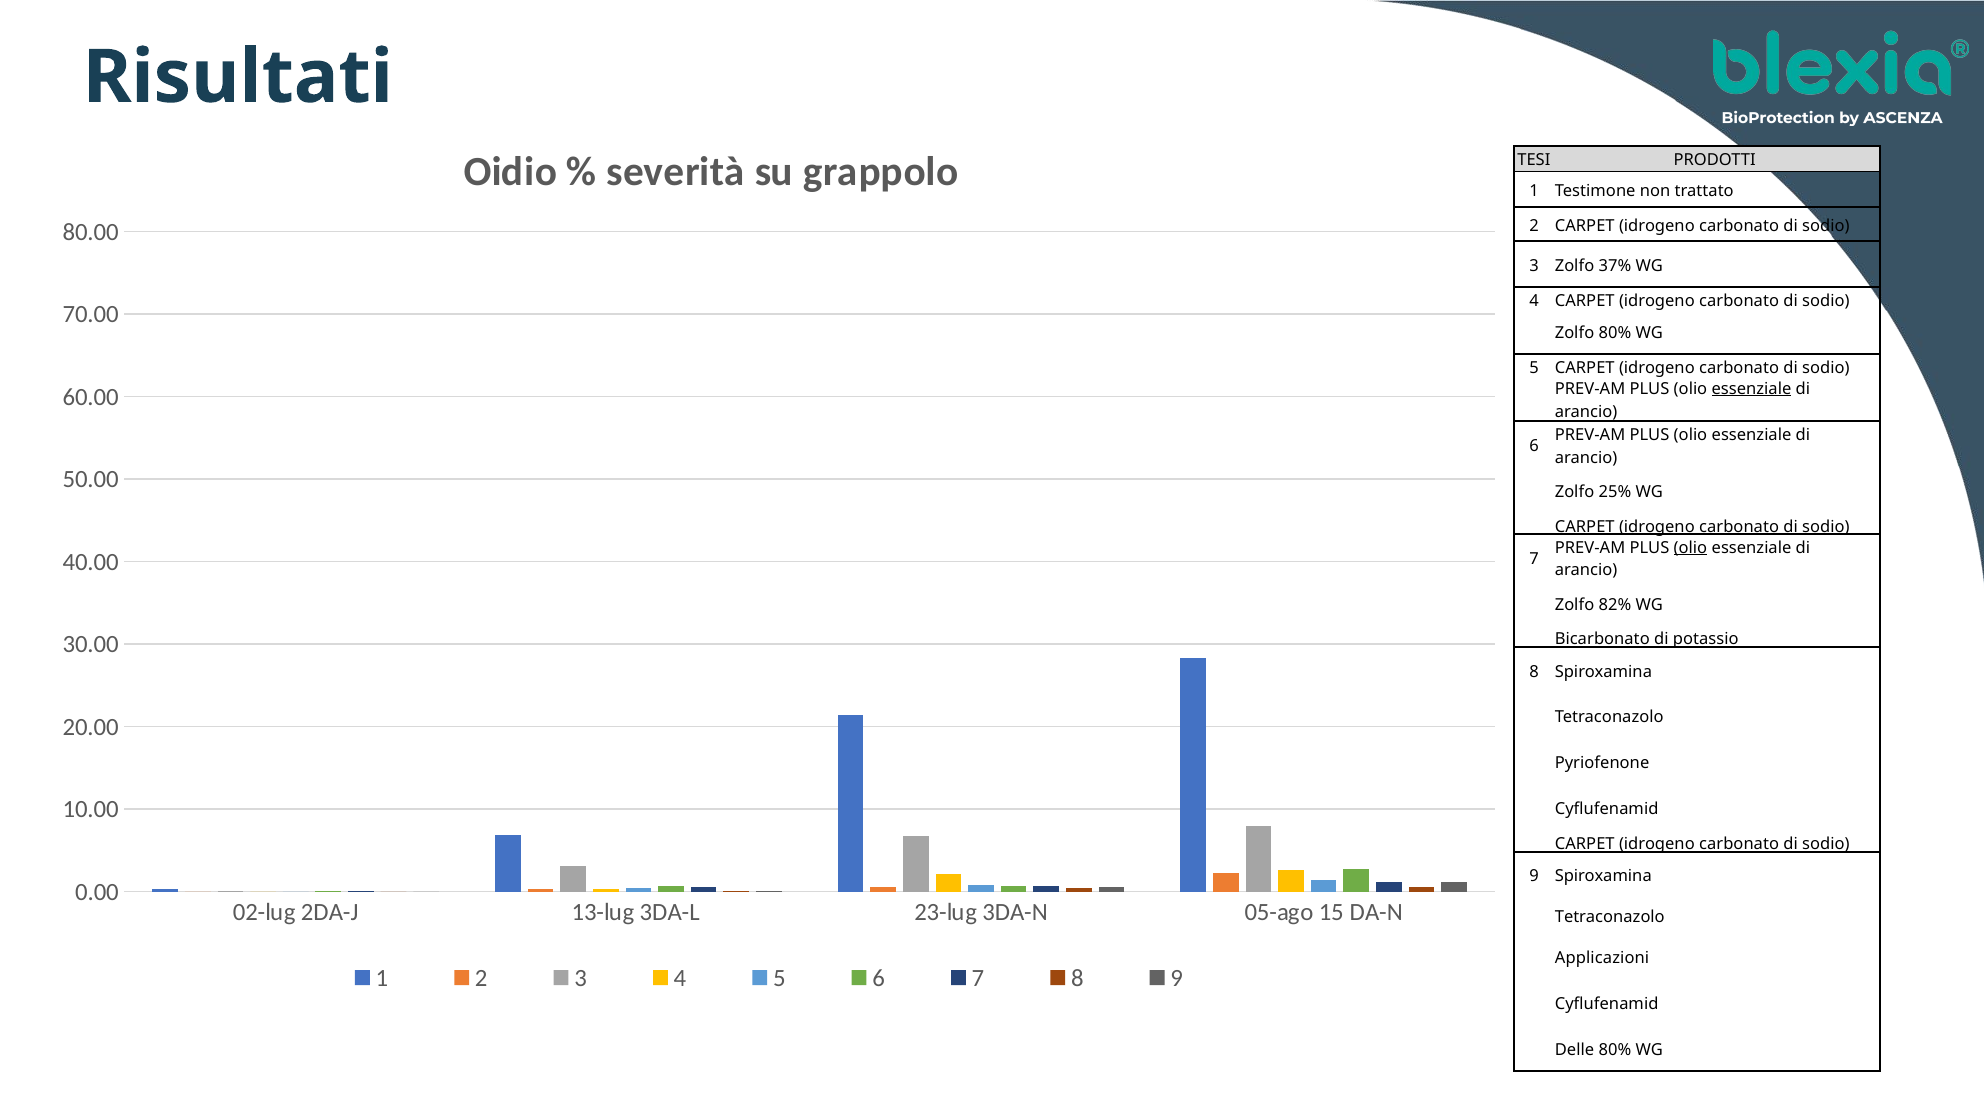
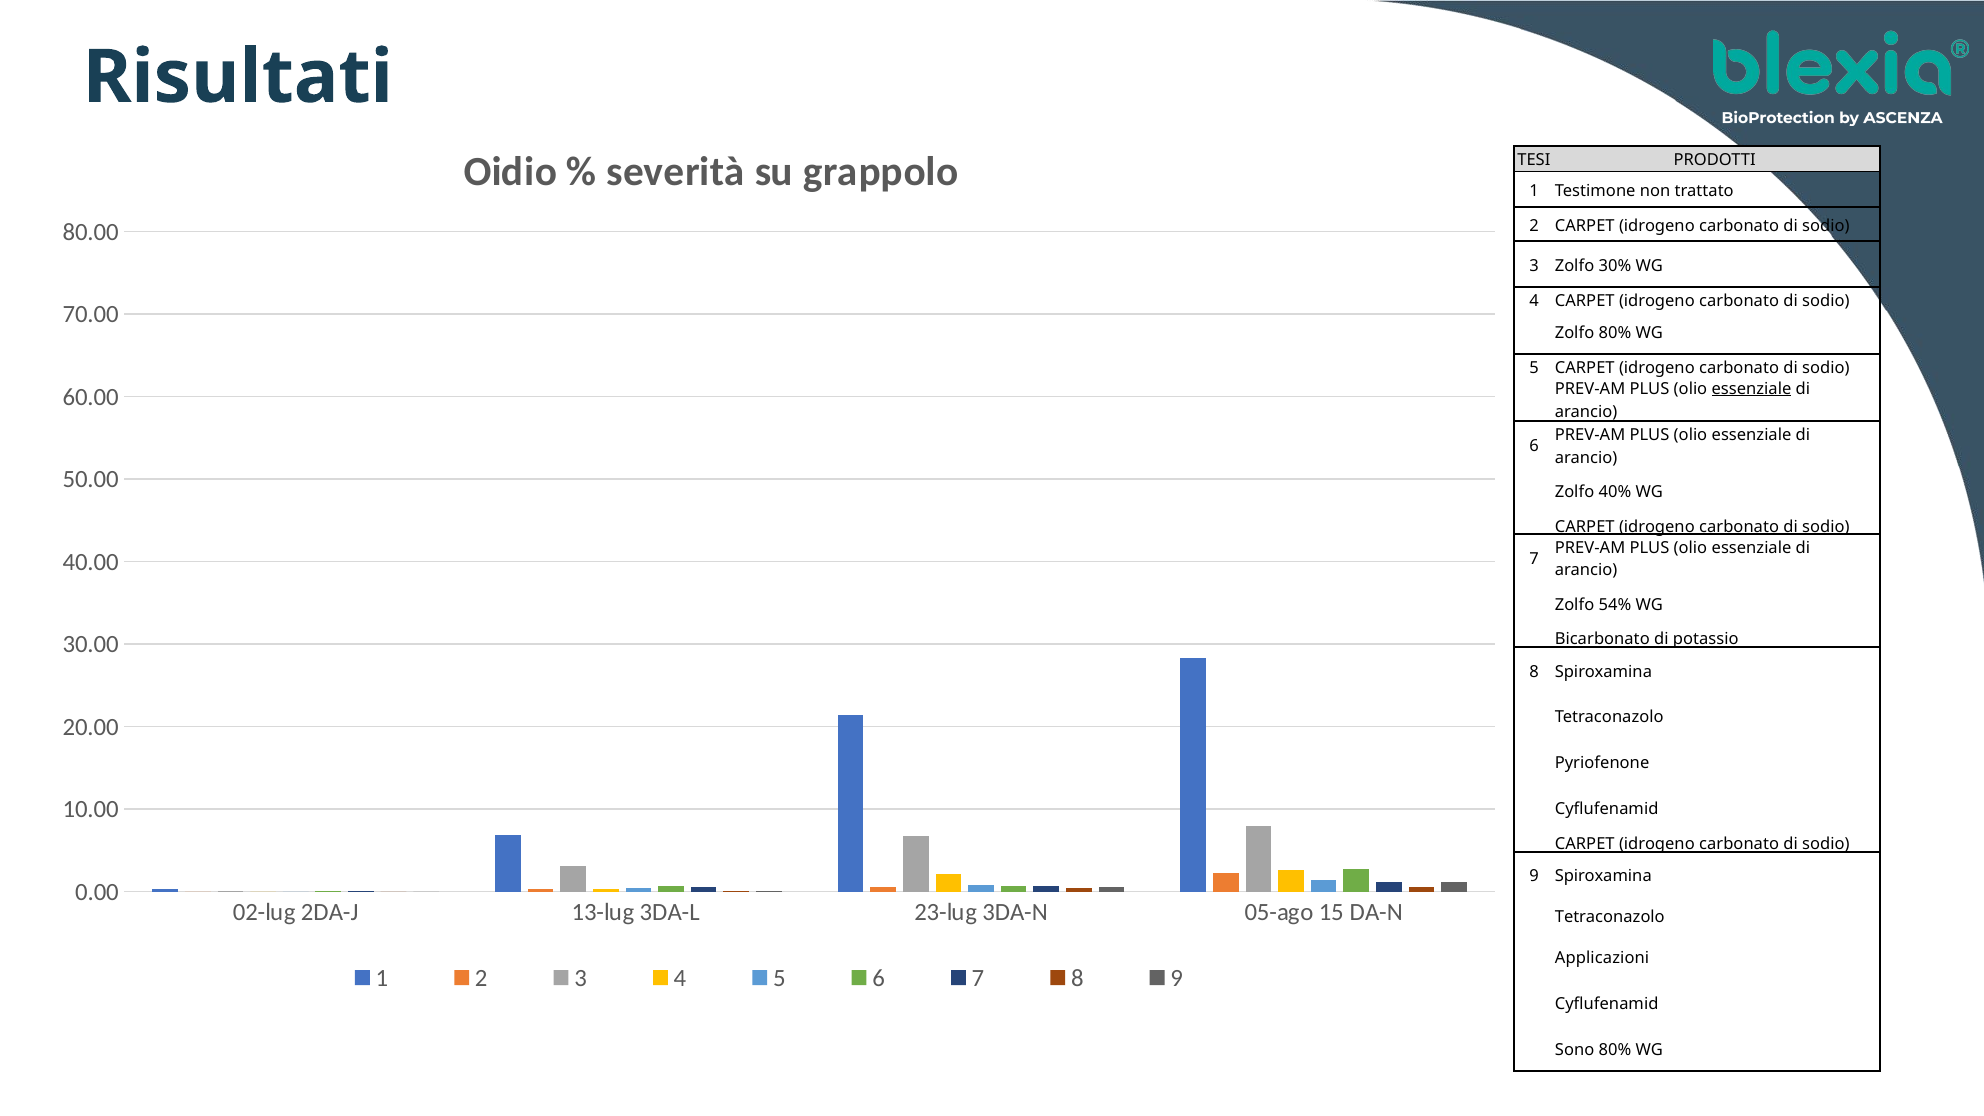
37%: 37% -> 30%
25%: 25% -> 40%
olio at (1690, 548) underline: present -> none
82%: 82% -> 54%
Delle: Delle -> Sono
